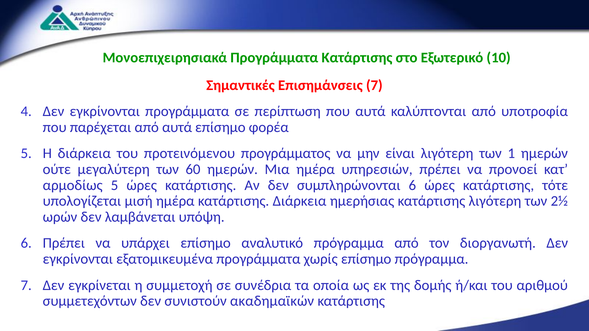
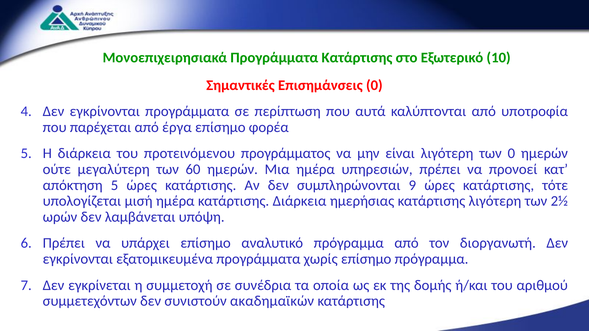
Επισημάνσεις 7: 7 -> 0
από αυτά: αυτά -> έργα
των 1: 1 -> 0
αρμοδίως: αρμοδίως -> απόκτηση
συμπληρώνονται 6: 6 -> 9
